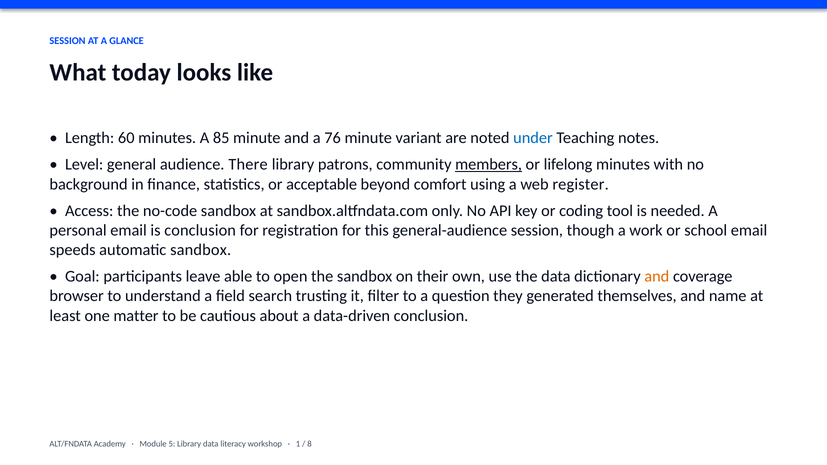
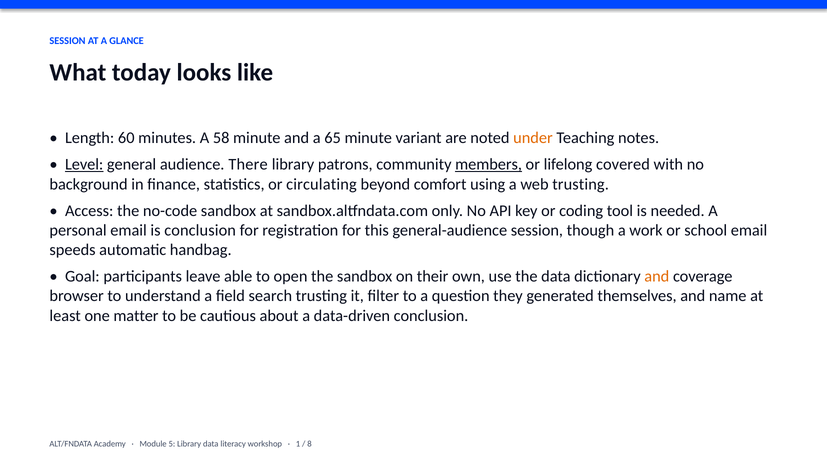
85: 85 -> 58
76: 76 -> 65
under colour: blue -> orange
Level underline: none -> present
lifelong minutes: minutes -> covered
acceptable: acceptable -> circulating
web register: register -> trusting
automatic sandbox: sandbox -> handbag
